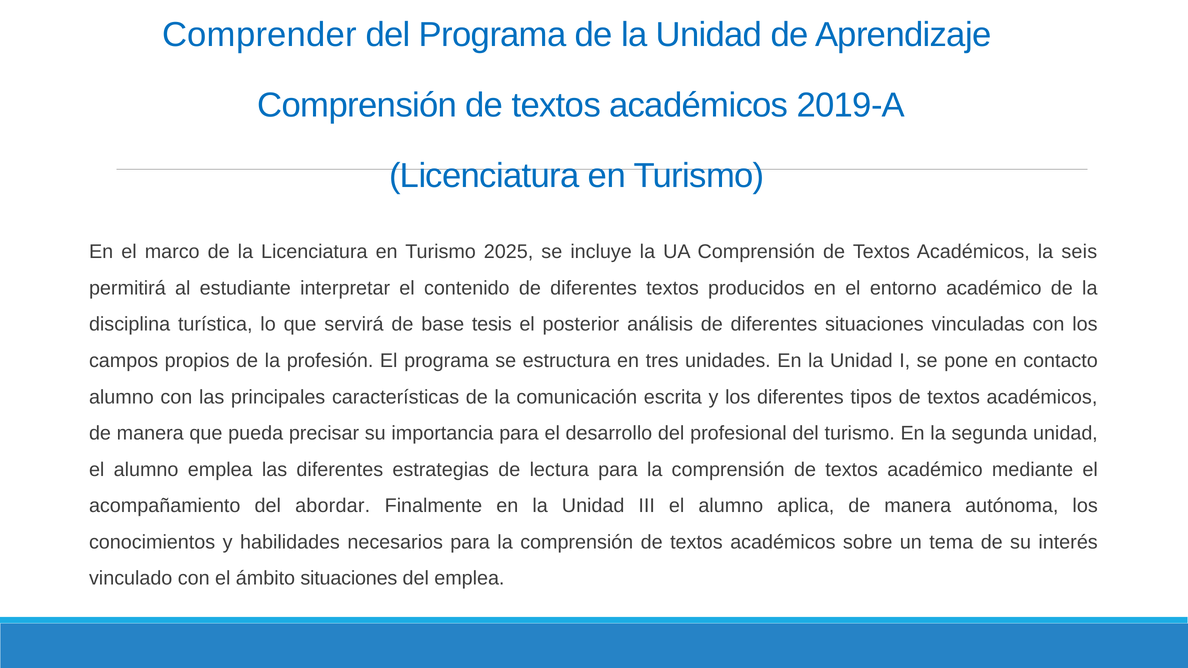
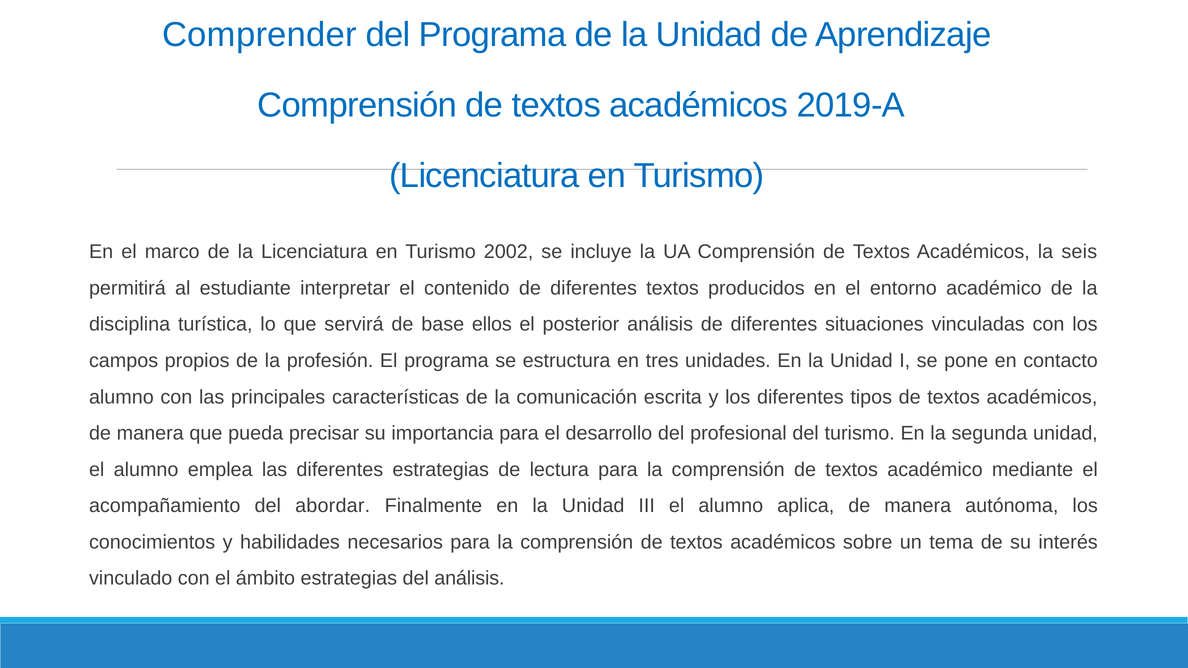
2025: 2025 -> 2002
tesis: tesis -> ellos
ámbito situaciones: situaciones -> estrategias
del emplea: emplea -> análisis
